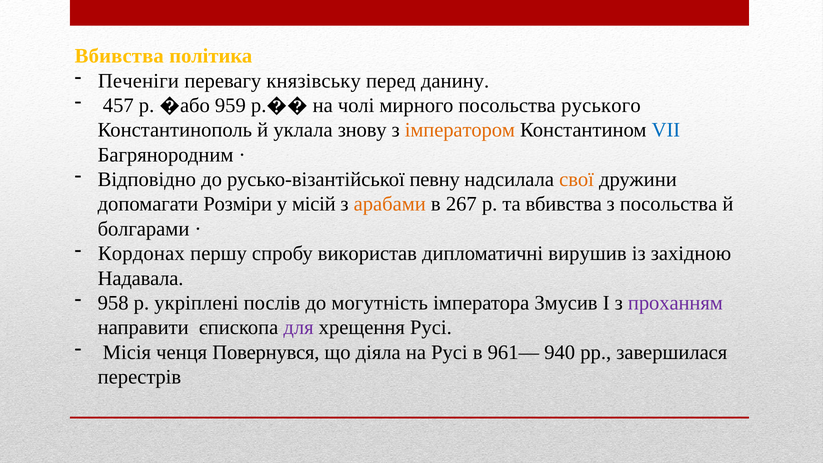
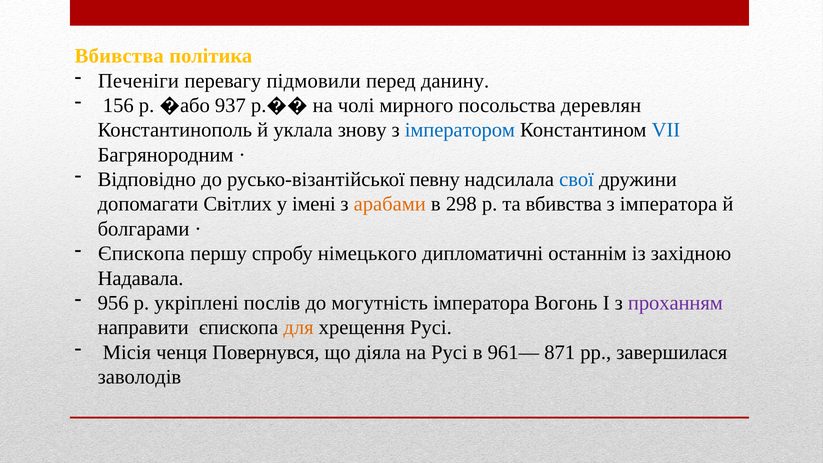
князівську: князівську -> підмовили
457: 457 -> 156
959: 959 -> 937
руського: руського -> деревлян
імператором colour: orange -> blue
свої colour: orange -> blue
Розміри: Розміри -> Світлих
місій: місій -> імені
267: 267 -> 298
з посольства: посольства -> імператора
Кордонах at (141, 254): Кордонах -> Єпископа
використав: використав -> німецького
вирушив: вирушив -> останнім
958: 958 -> 956
Змусив: Змусив -> Вогонь
для colour: purple -> orange
940: 940 -> 871
перестрів: перестрів -> заволодів
